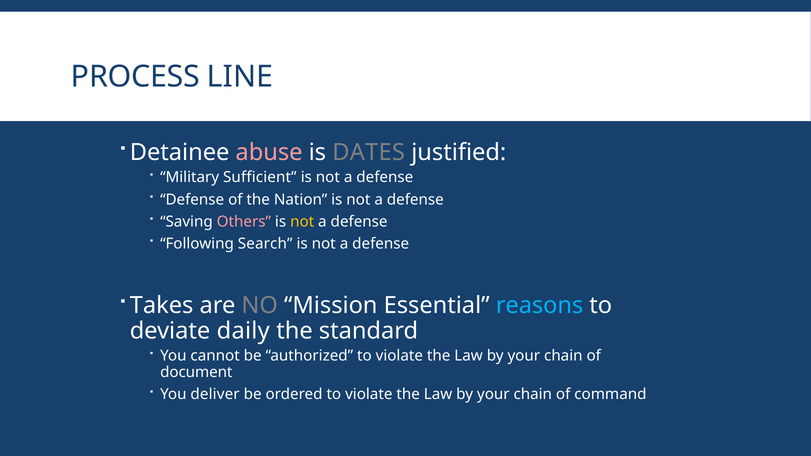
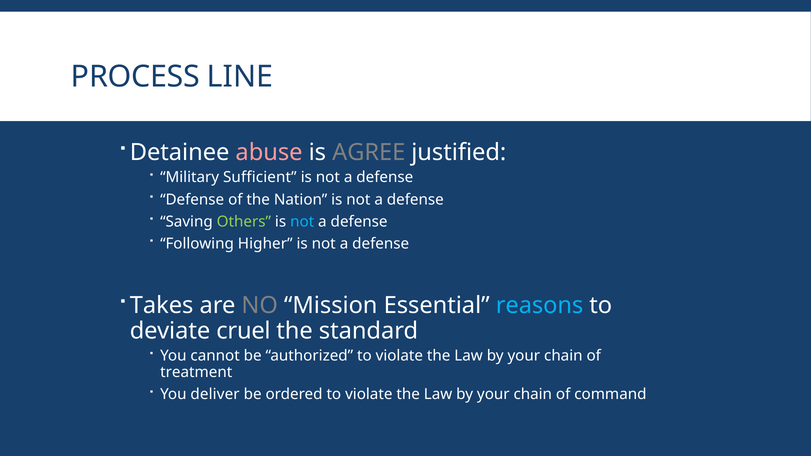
DATES: DATES -> AGREE
Others colour: pink -> light green
not at (302, 222) colour: yellow -> light blue
Search: Search -> Higher
daily: daily -> cruel
document: document -> treatment
